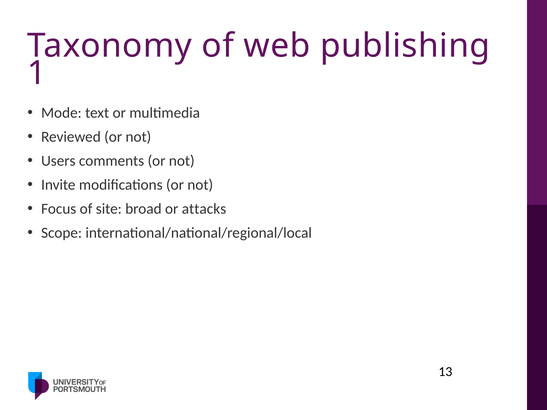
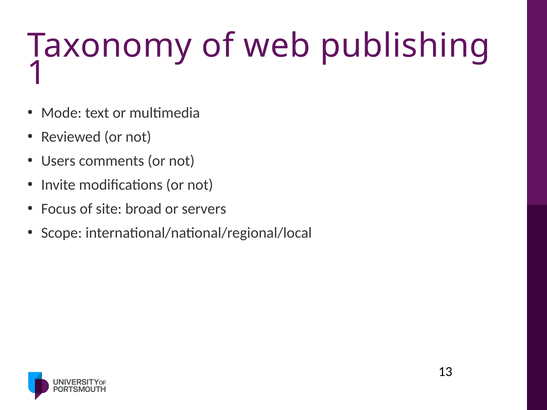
attacks: attacks -> servers
